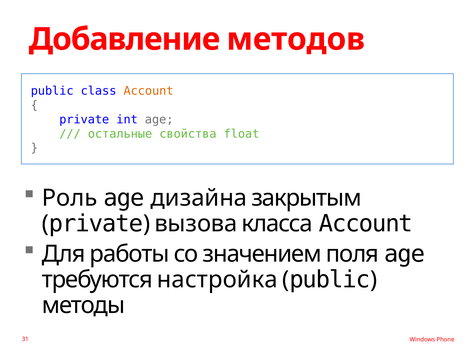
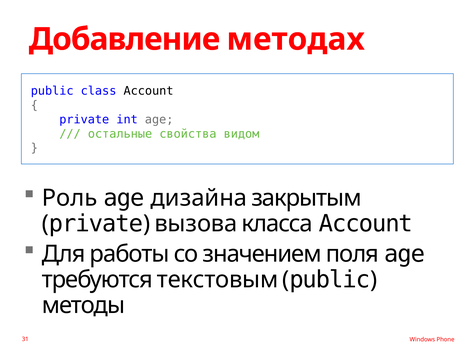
методов: методов -> методах
Account at (149, 91) colour: orange -> black
float: float -> видом
настройка: настройка -> текстовым
